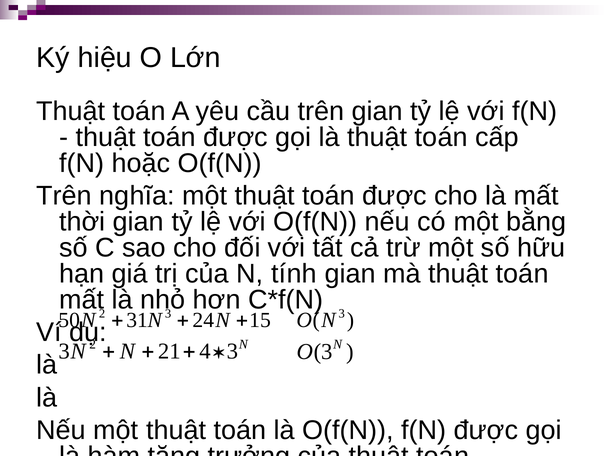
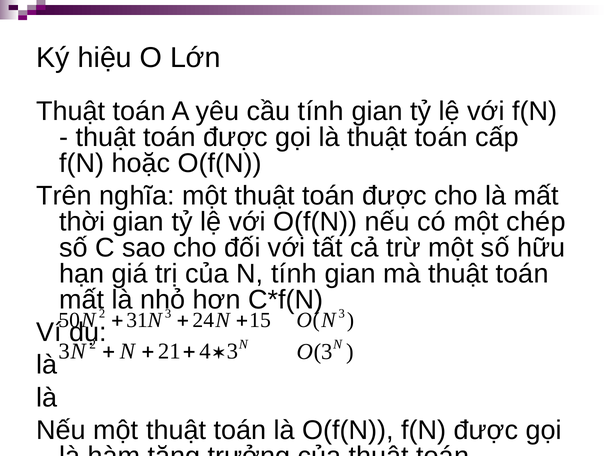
cầu trên: trên -> tính
bằng: bằng -> chép
